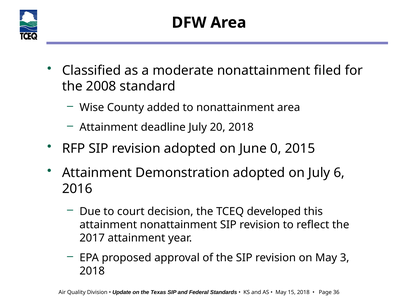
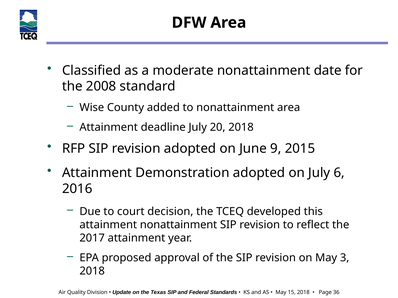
filed: filed -> date
0: 0 -> 9
